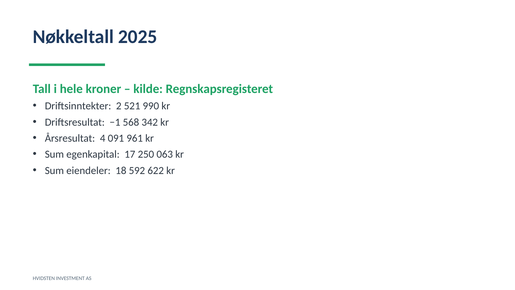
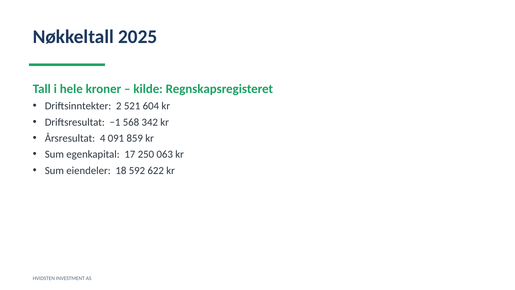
990: 990 -> 604
961: 961 -> 859
